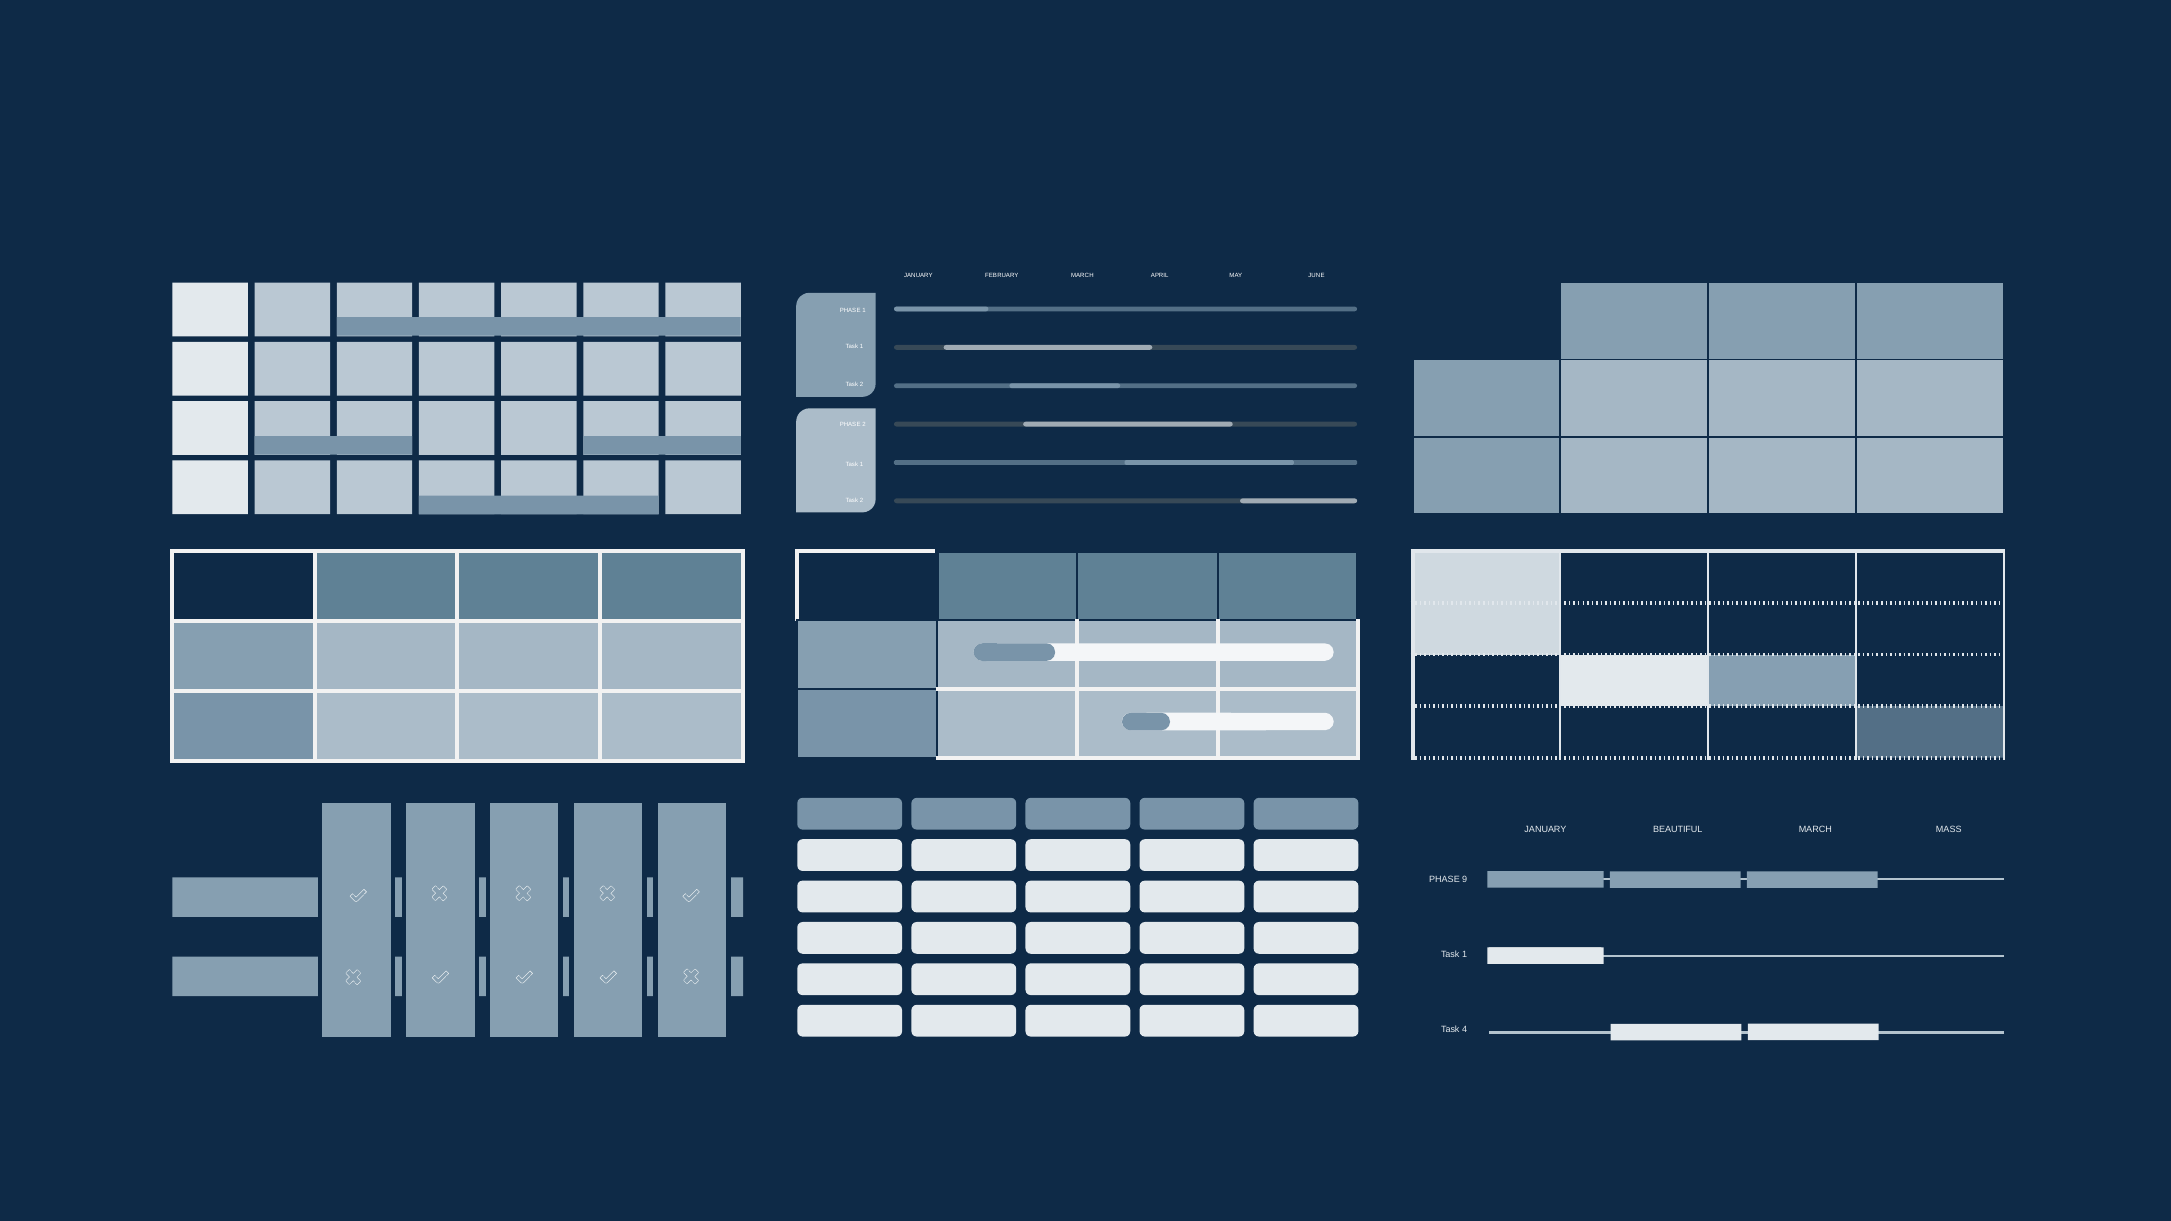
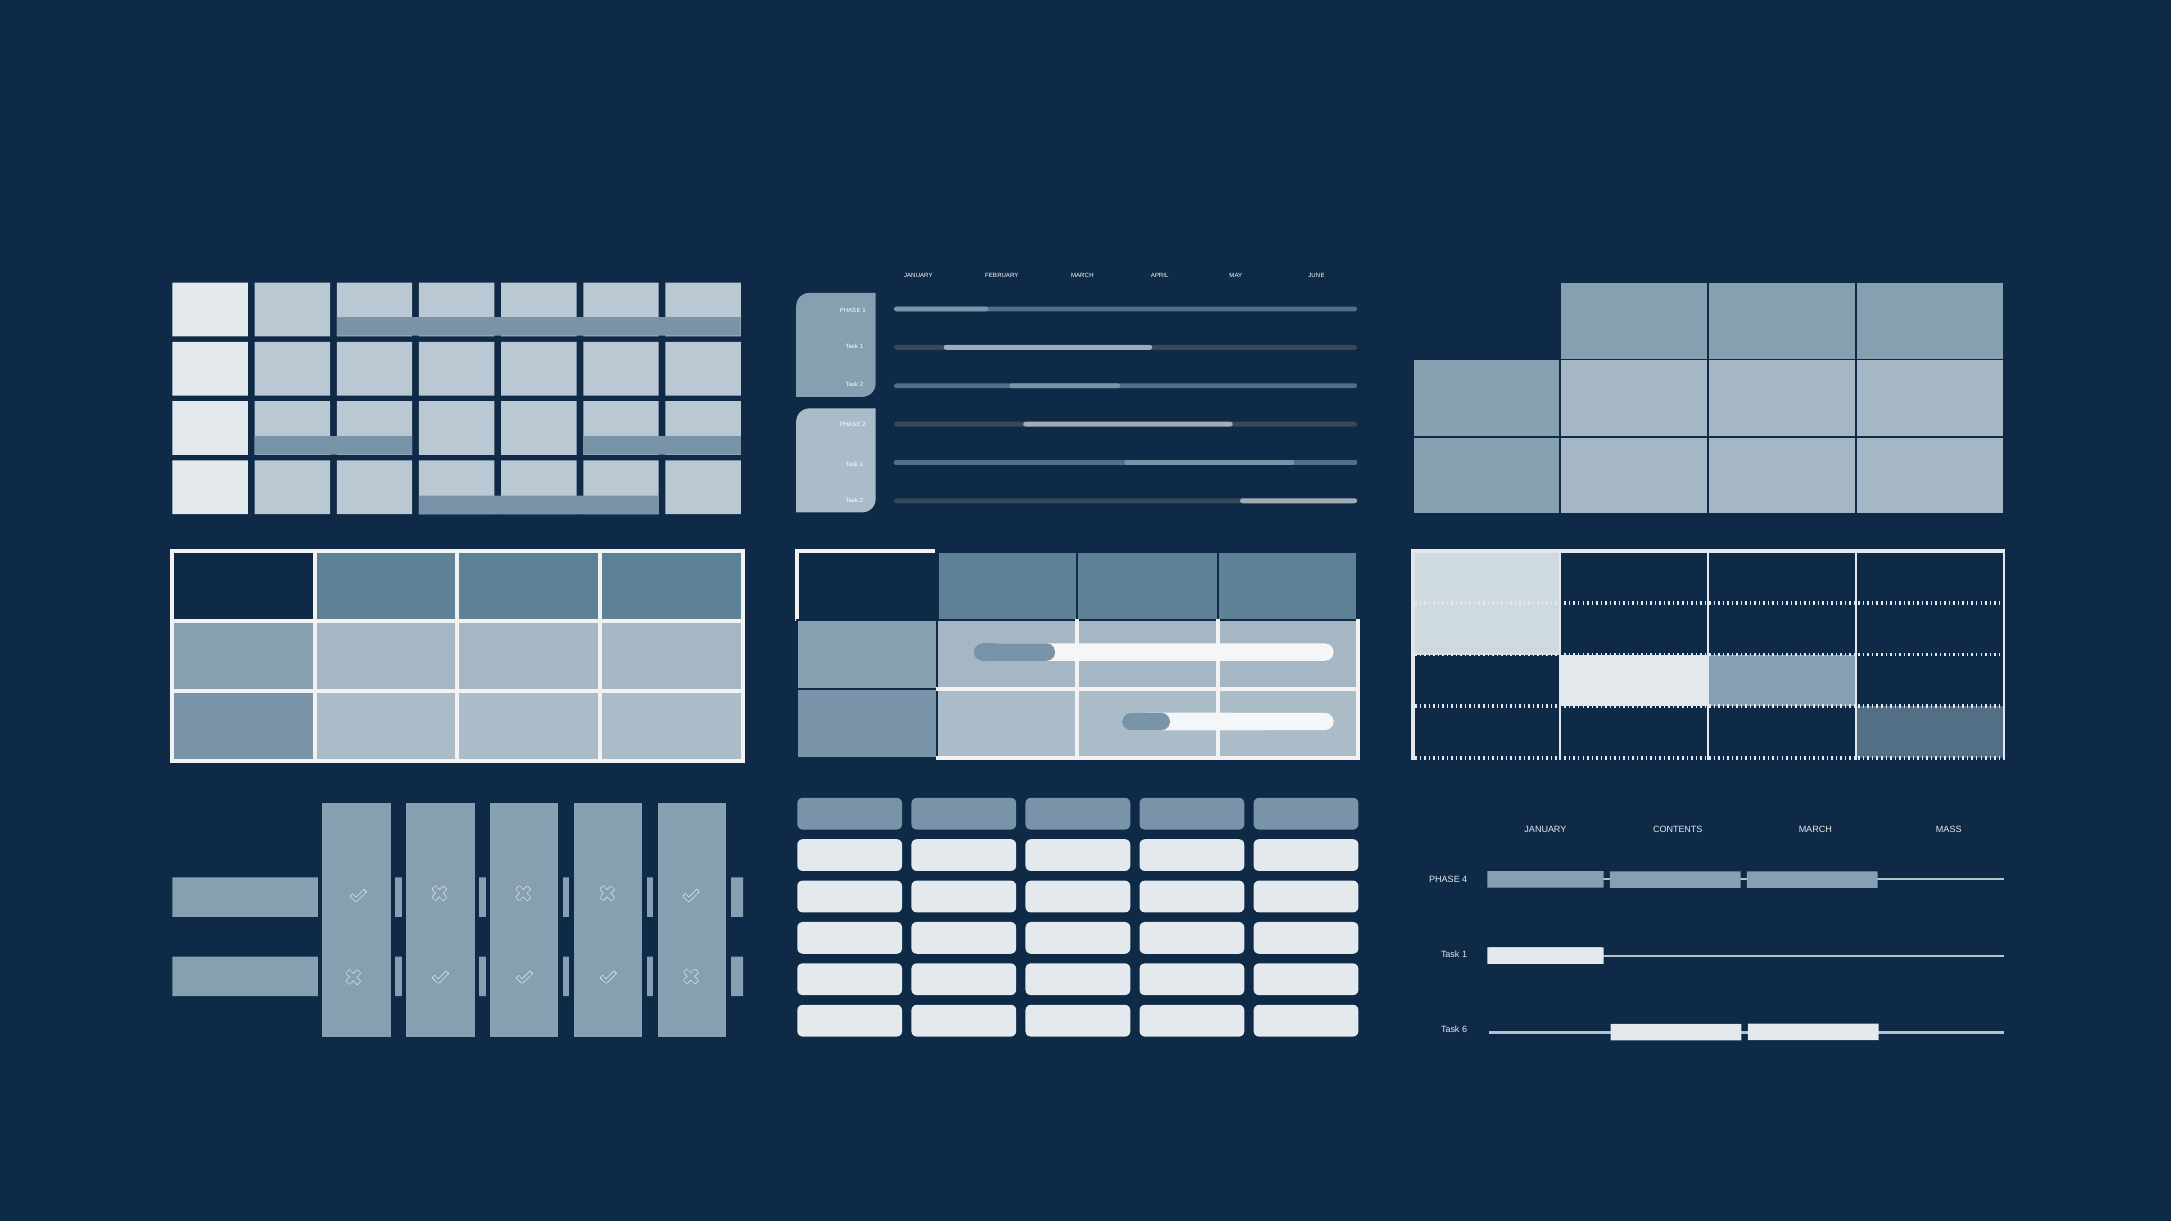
BEAUTIFUL: BEAUTIFUL -> CONTENTS
9: 9 -> 4
4: 4 -> 6
